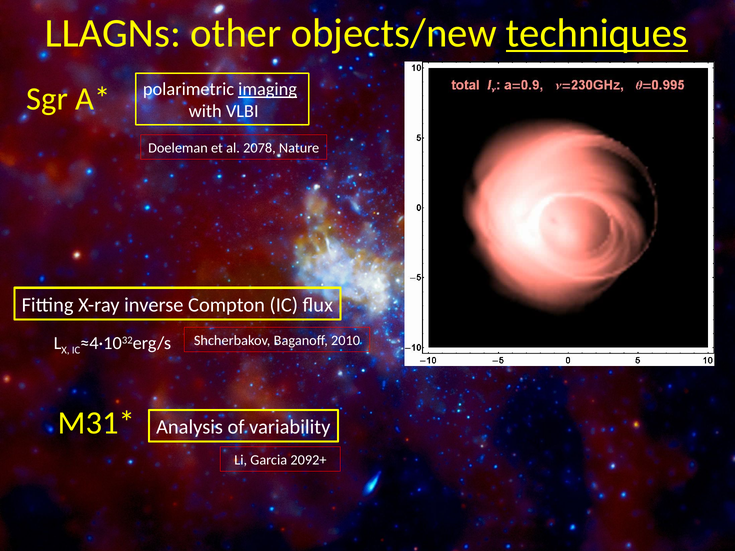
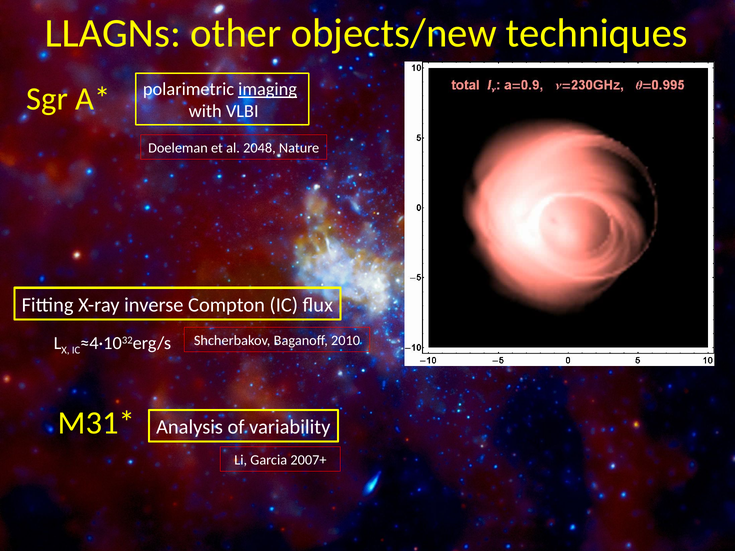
techniques underline: present -> none
2078: 2078 -> 2048
2092+: 2092+ -> 2007+
